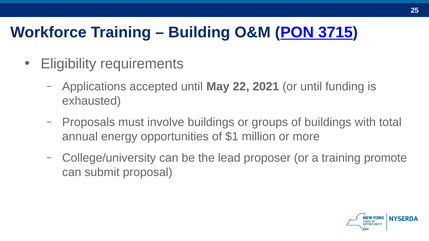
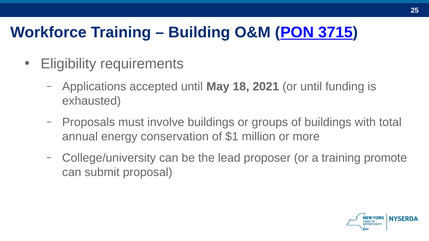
22: 22 -> 18
opportunities: opportunities -> conservation
